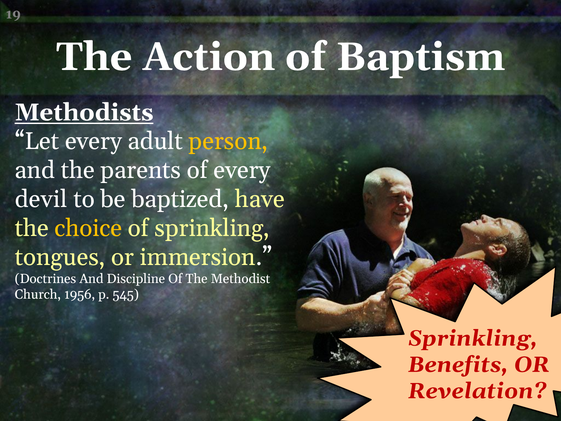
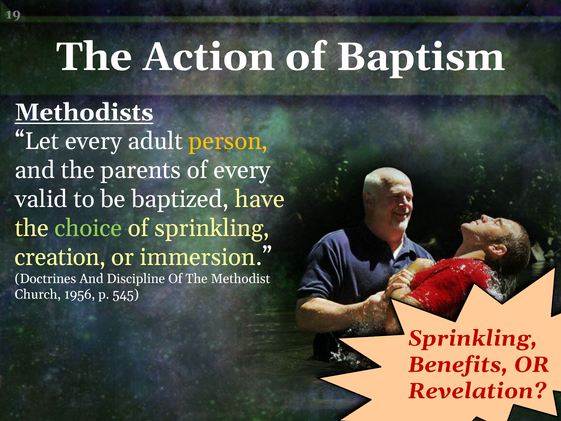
devil: devil -> valid
choice colour: yellow -> light green
tongues: tongues -> creation
